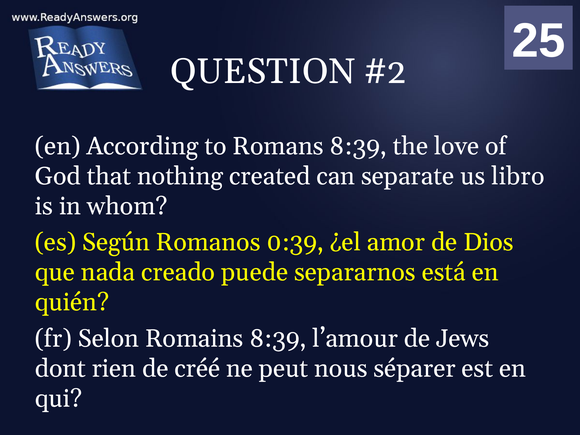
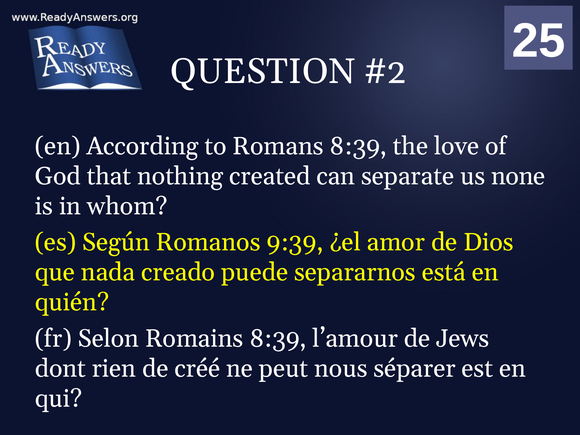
libro: libro -> none
0:39: 0:39 -> 9:39
